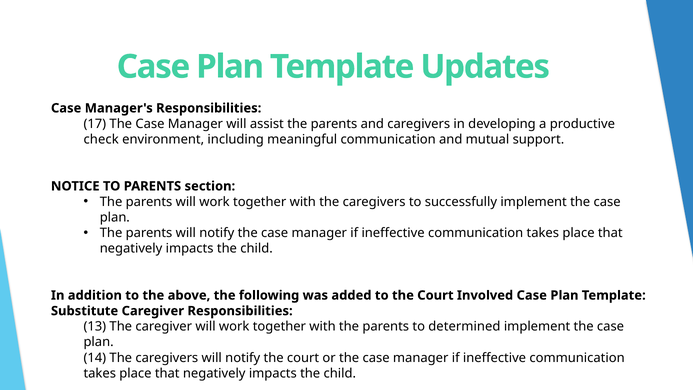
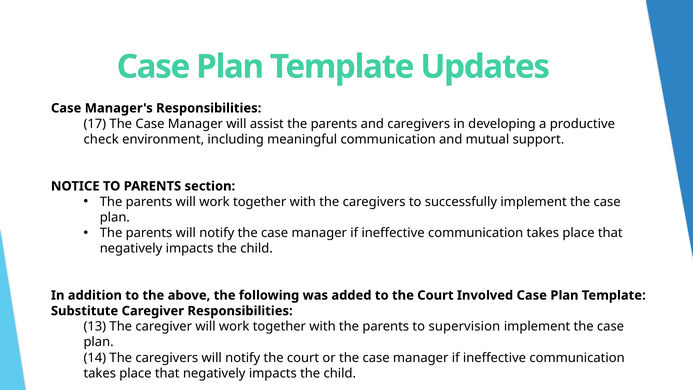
determined: determined -> supervision
